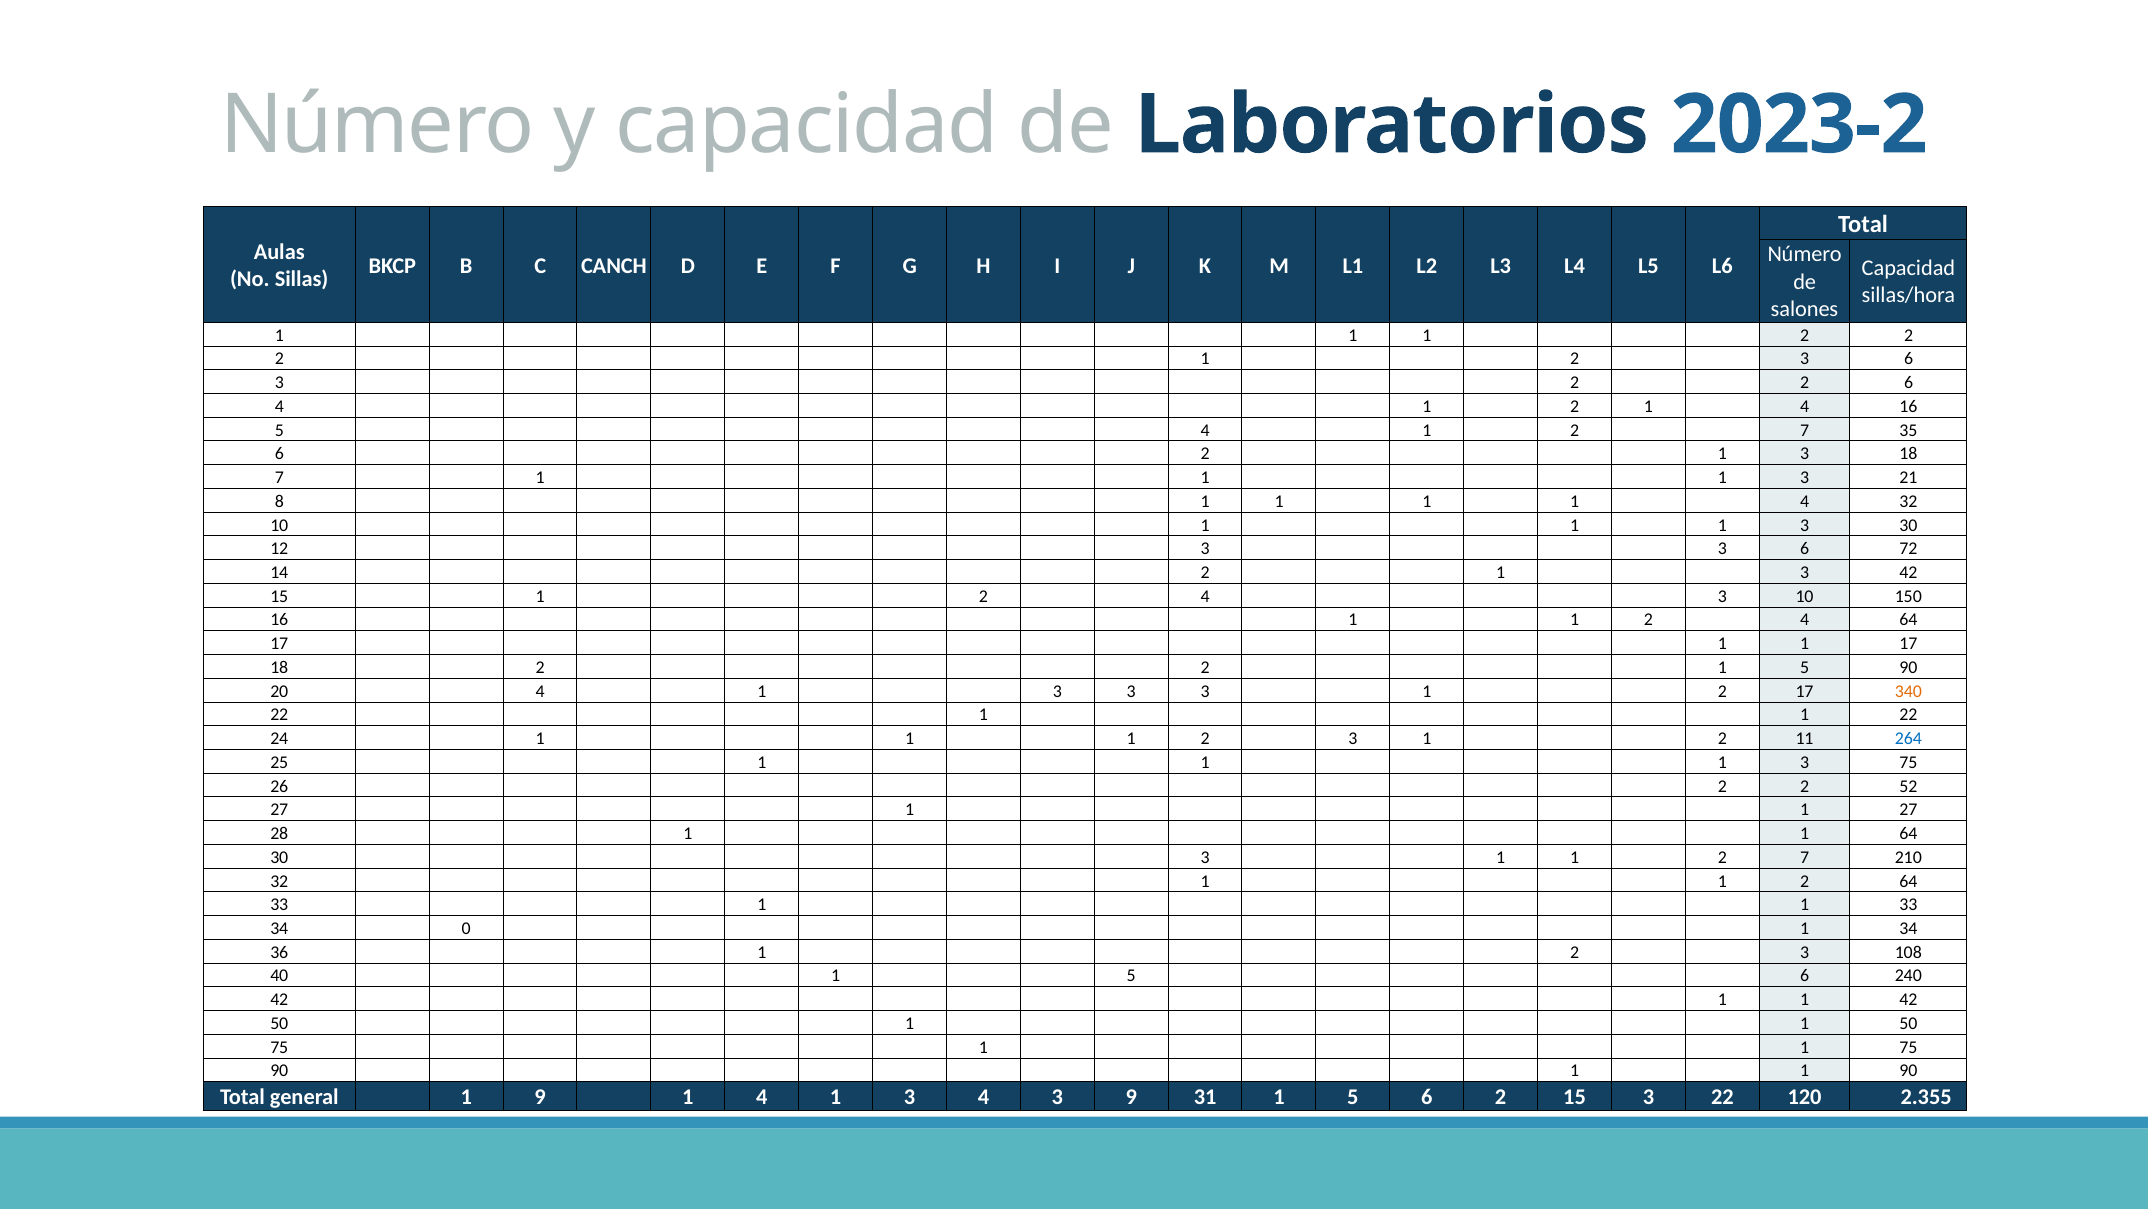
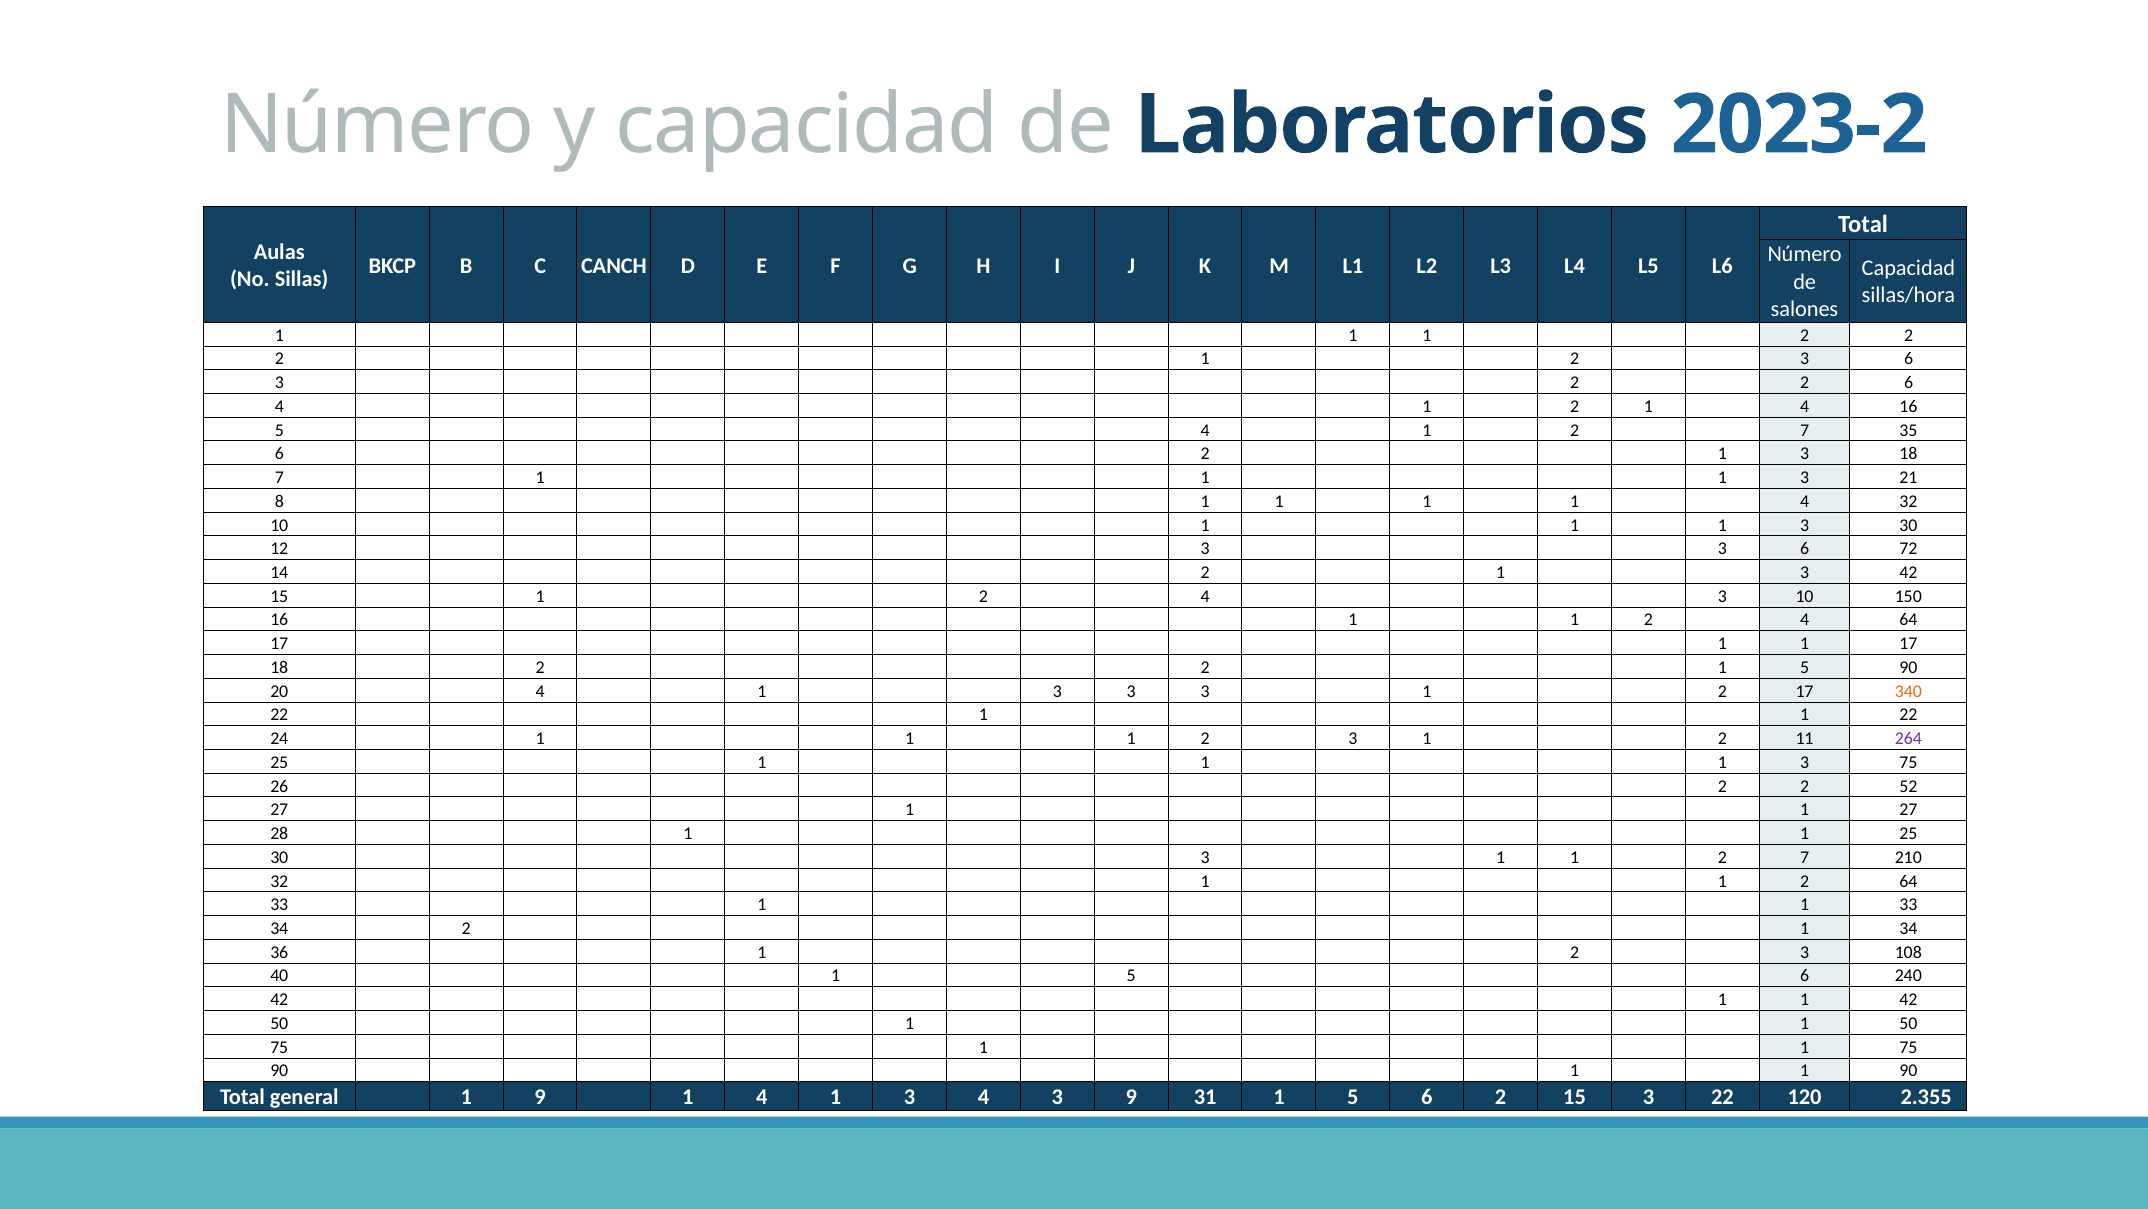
264 colour: blue -> purple
1 64: 64 -> 25
34 0: 0 -> 2
